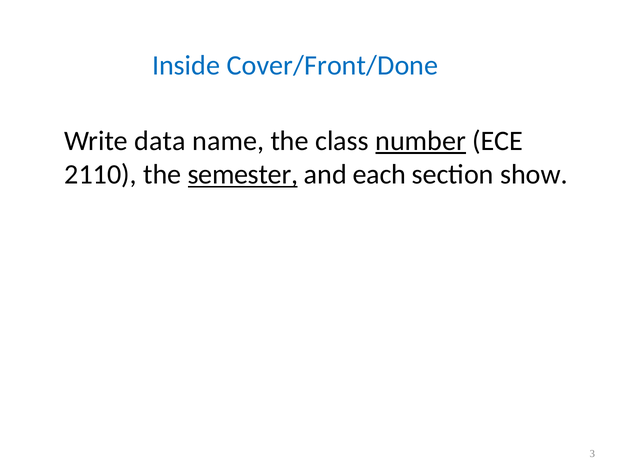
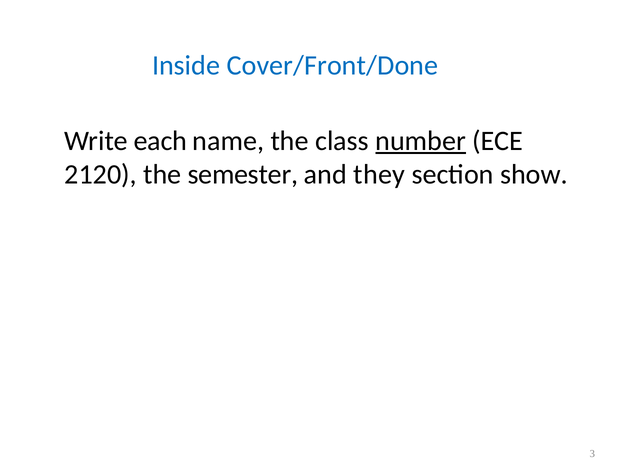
data: data -> each
2110: 2110 -> 2120
semester underline: present -> none
each: each -> they
